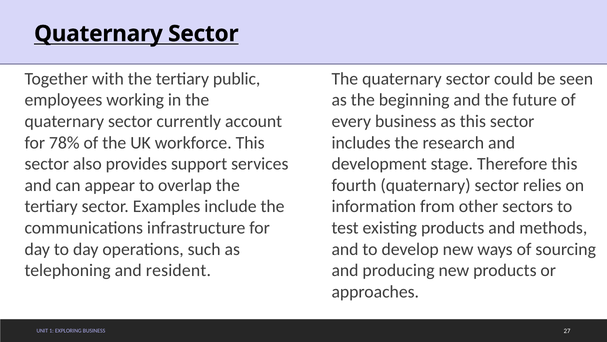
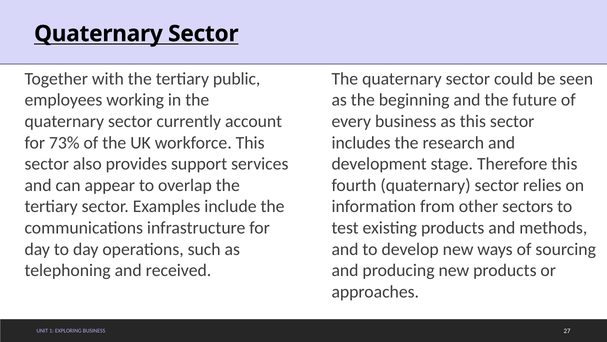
78%: 78% -> 73%
resident: resident -> received
